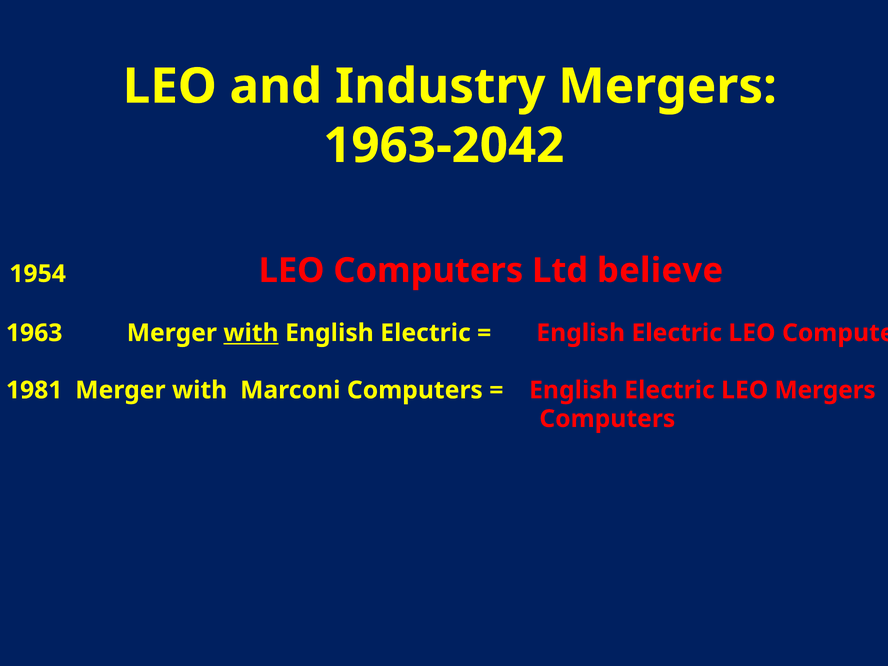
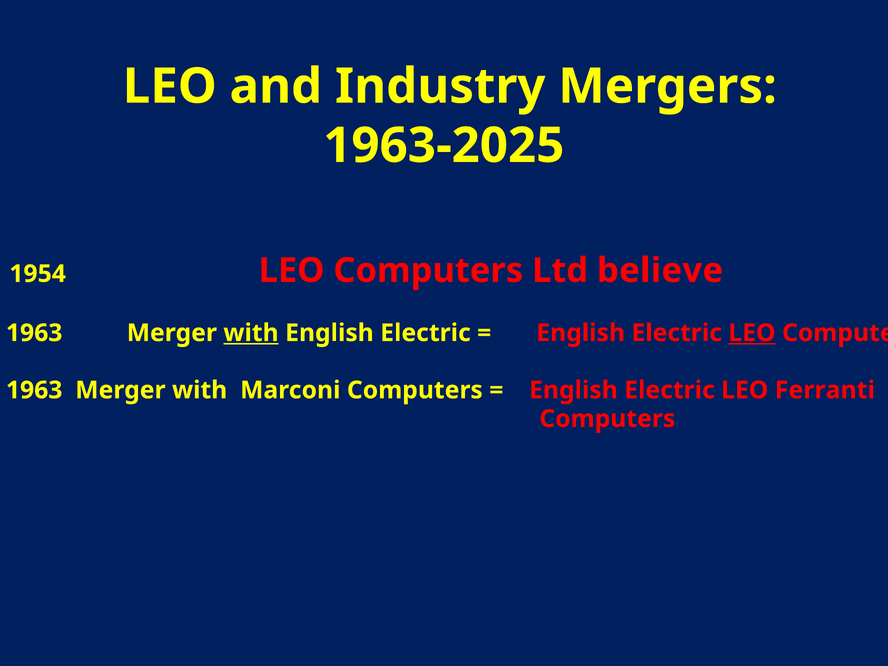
1963-2042: 1963-2042 -> 1963-2025
LEO at (752, 333) underline: none -> present
1981 at (34, 390): 1981 -> 1963
LEO Mergers: Mergers -> Ferranti
